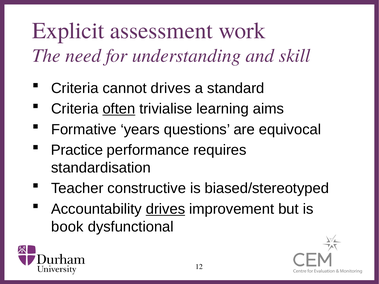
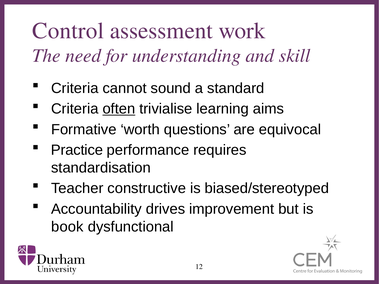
Explicit: Explicit -> Control
cannot drives: drives -> sound
years: years -> worth
drives at (165, 209) underline: present -> none
